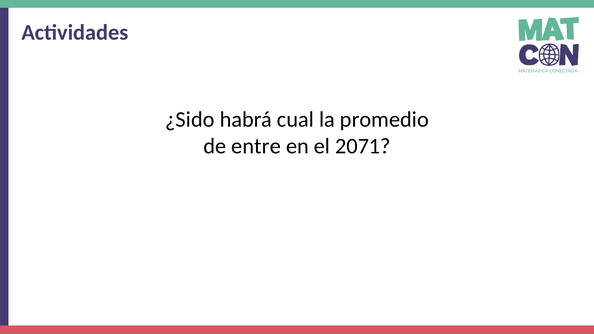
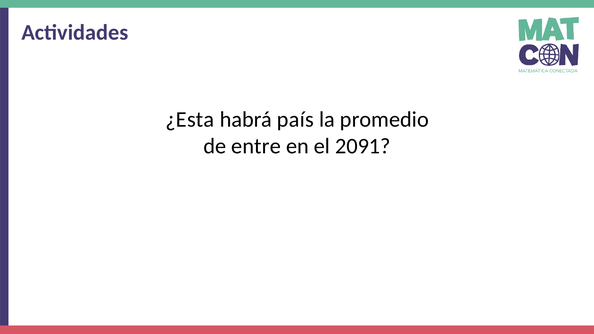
¿Sido: ¿Sido -> ¿Esta
cual: cual -> país
2071: 2071 -> 2091
